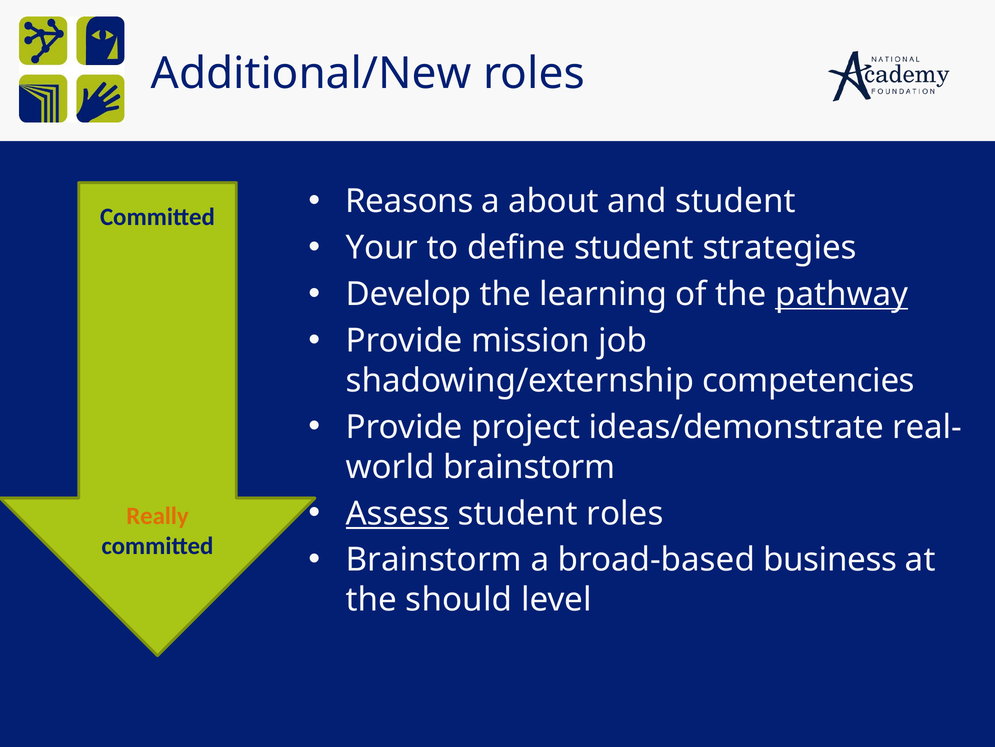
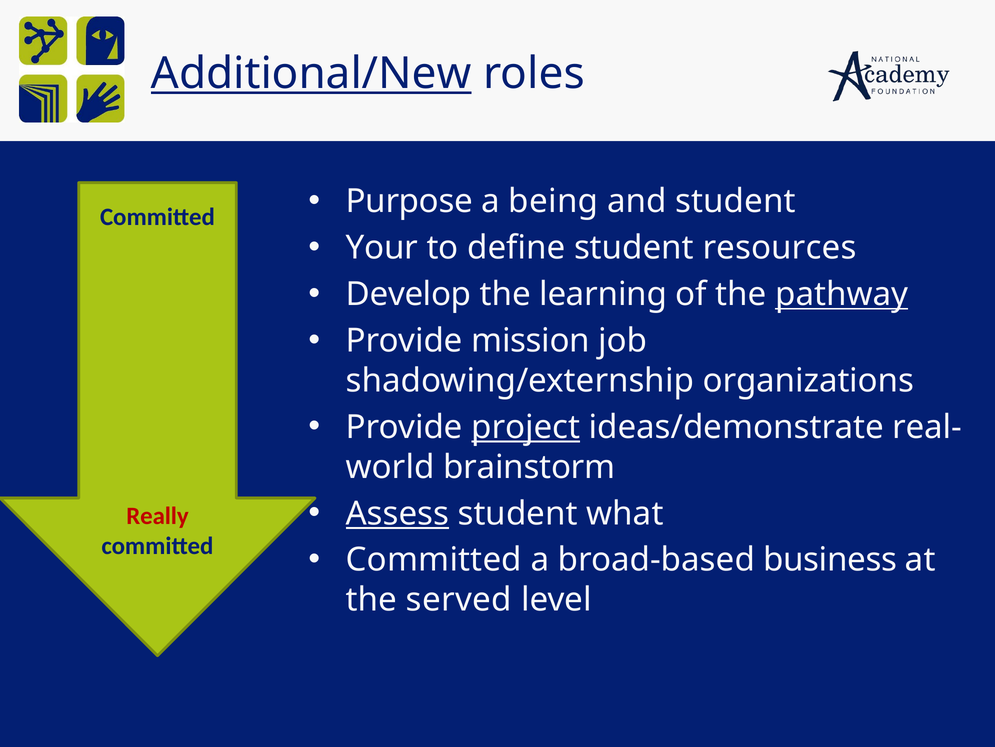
Additional/New underline: none -> present
Reasons: Reasons -> Purpose
about: about -> being
strategies: strategies -> resources
competencies: competencies -> organizations
project underline: none -> present
student roles: roles -> what
Really colour: orange -> red
Brainstorm at (434, 559): Brainstorm -> Committed
should: should -> served
